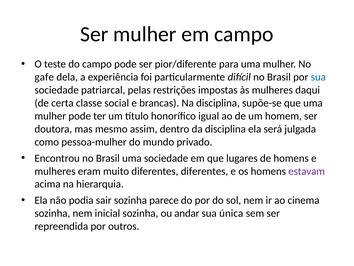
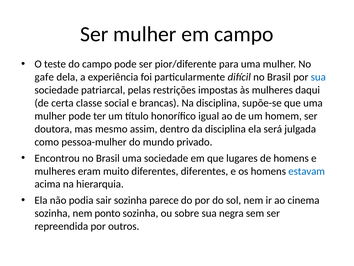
estavam colour: purple -> blue
inicial: inicial -> ponto
andar: andar -> sobre
única: única -> negra
